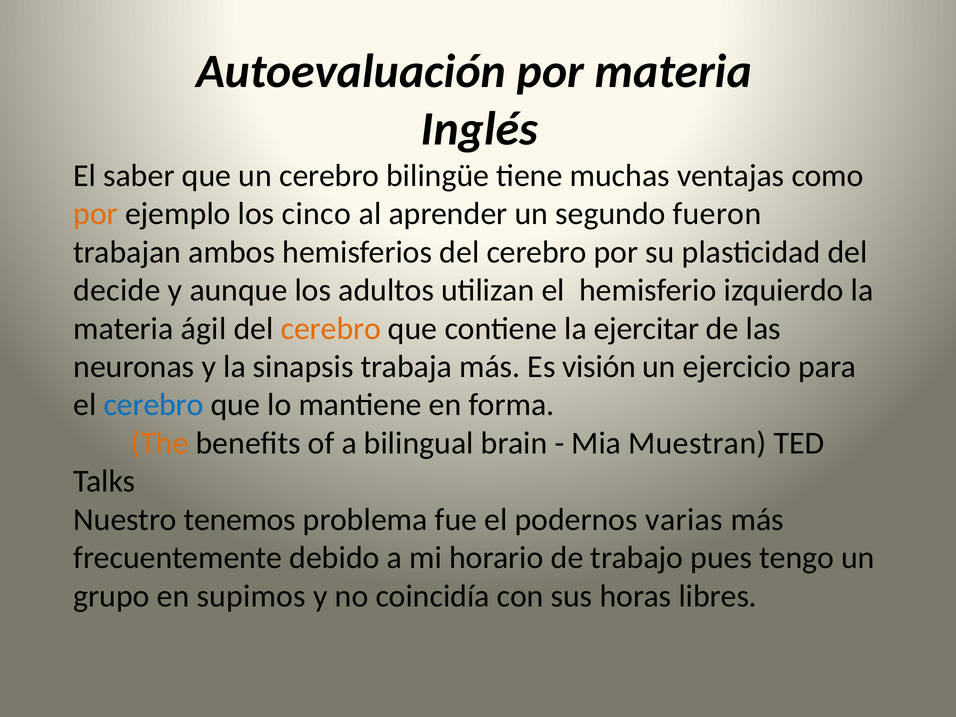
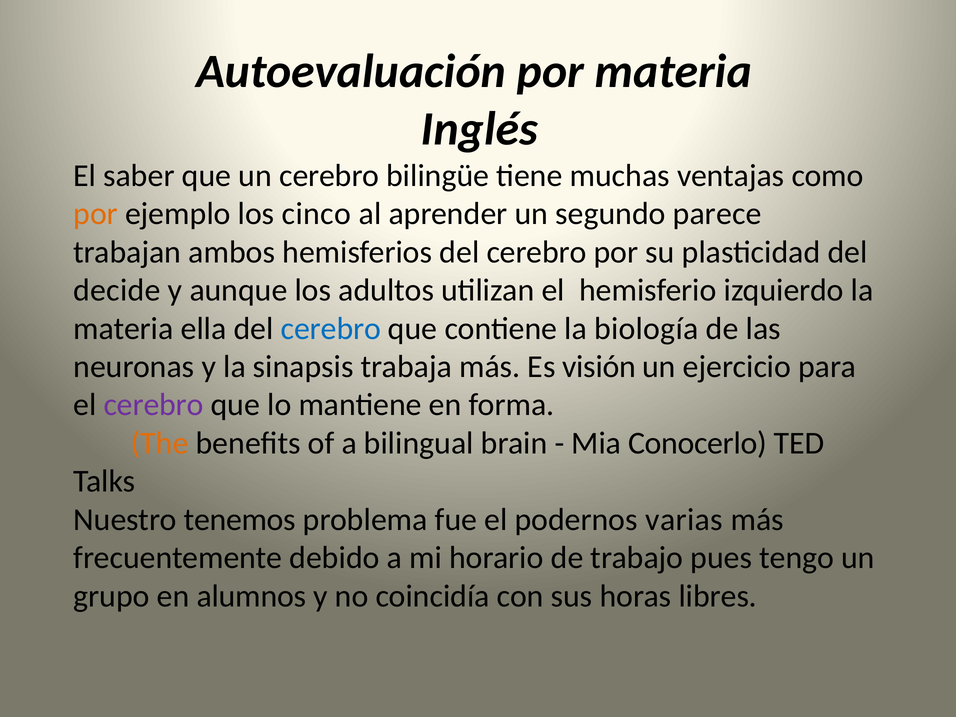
fueron: fueron -> parece
ágil: ágil -> ella
cerebro at (331, 328) colour: orange -> blue
ejercitar: ejercitar -> biología
cerebro at (154, 405) colour: blue -> purple
Muestran: Muestran -> Conocerlo
supimos: supimos -> alumnos
